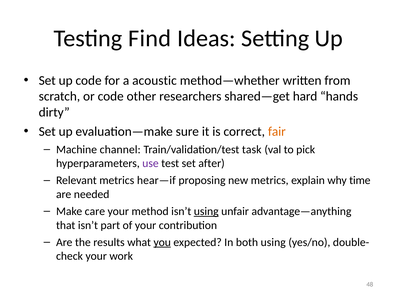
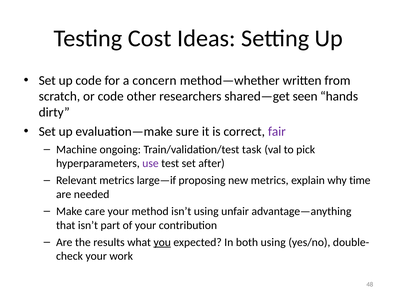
Find: Find -> Cost
acoustic: acoustic -> concern
hard: hard -> seen
fair colour: orange -> purple
channel: channel -> ongoing
hear—if: hear—if -> large—if
using at (206, 211) underline: present -> none
